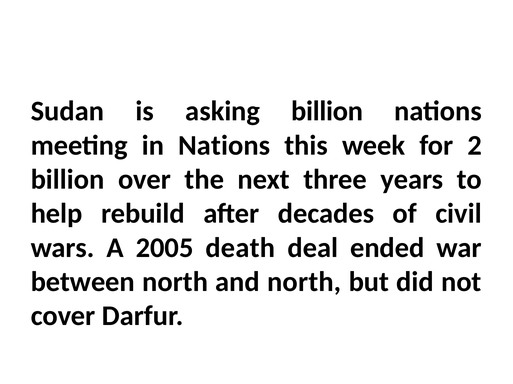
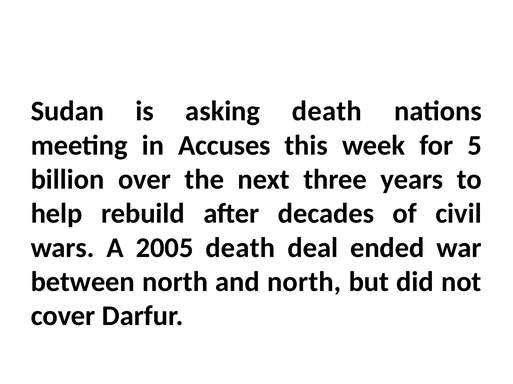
asking billion: billion -> death
in Nations: Nations -> Accuses
2: 2 -> 5
